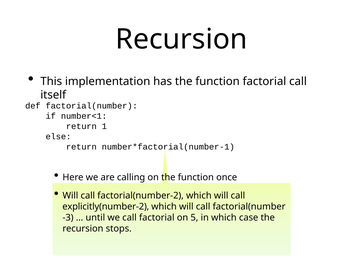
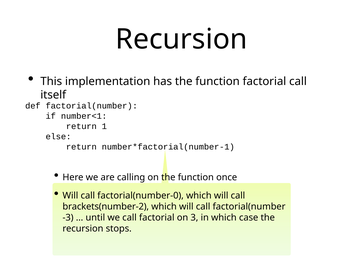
factorial(number-2: factorial(number-2 -> factorial(number-0
explicitly(number-2: explicitly(number-2 -> brackets(number-2
5: 5 -> 3
